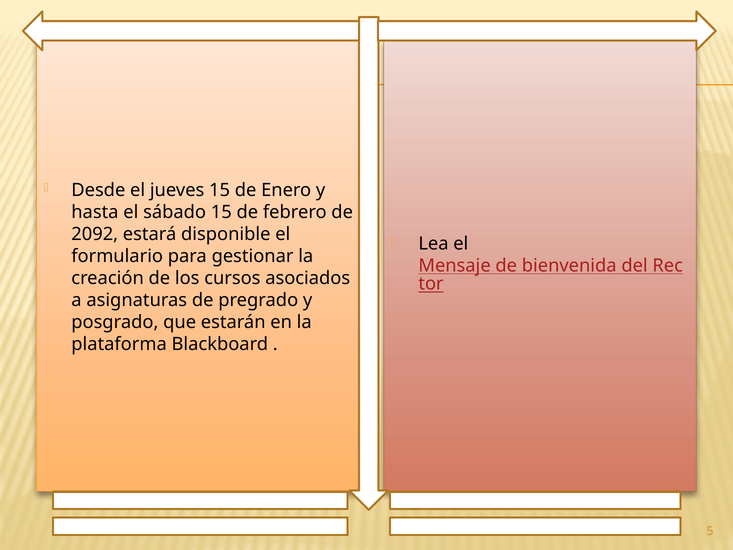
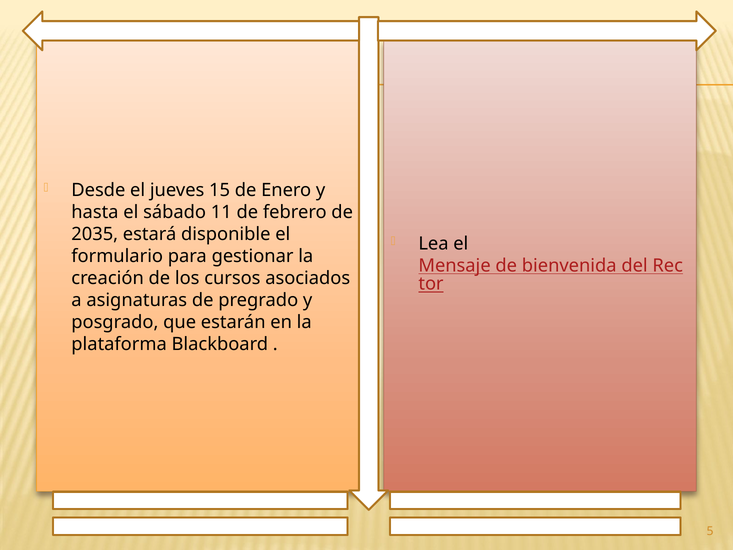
sábado 15: 15 -> 11
2092: 2092 -> 2035
